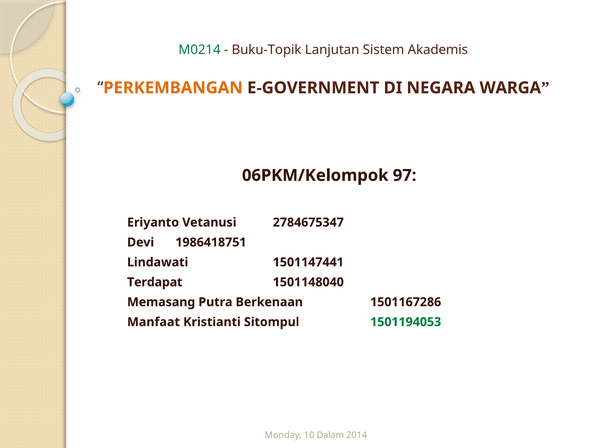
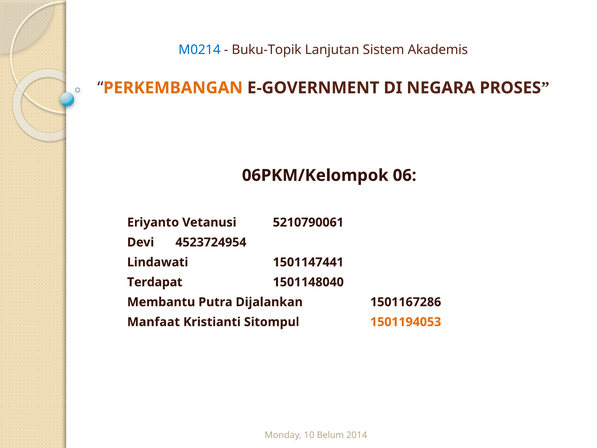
M0214 colour: green -> blue
WARGA: WARGA -> PROSES
97: 97 -> 06
2784675347: 2784675347 -> 5210790061
1986418751: 1986418751 -> 4523724954
Memasang: Memasang -> Membantu
Berkenaan: Berkenaan -> Dijalankan
1501194053 colour: green -> orange
Dalam: Dalam -> Belum
